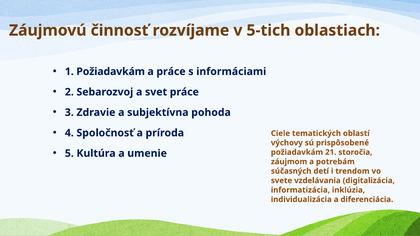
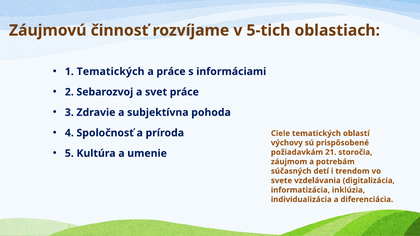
1 Požiadavkám: Požiadavkám -> Tematických
